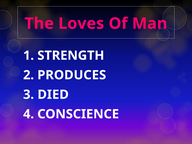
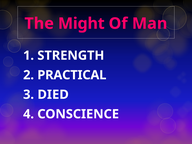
Loves: Loves -> Might
PRODUCES: PRODUCES -> PRACTICAL
